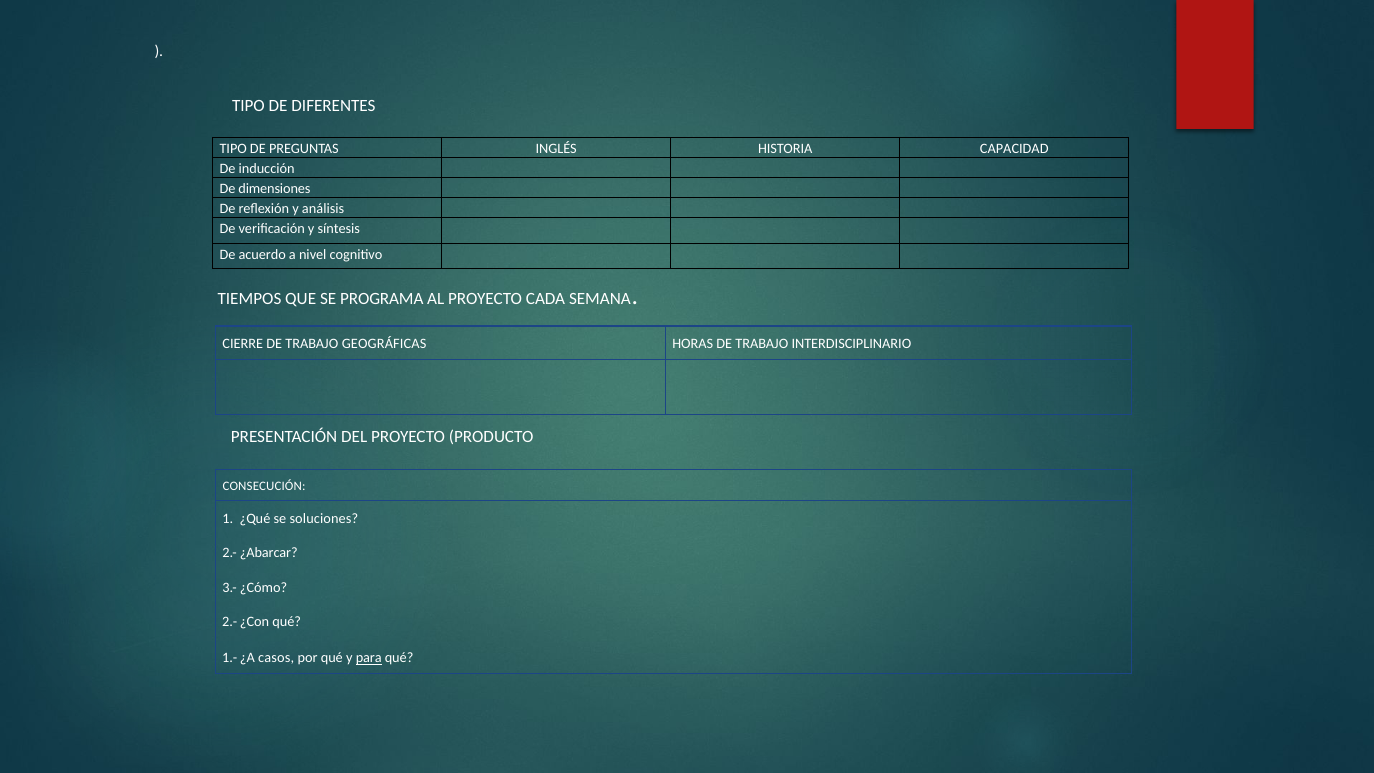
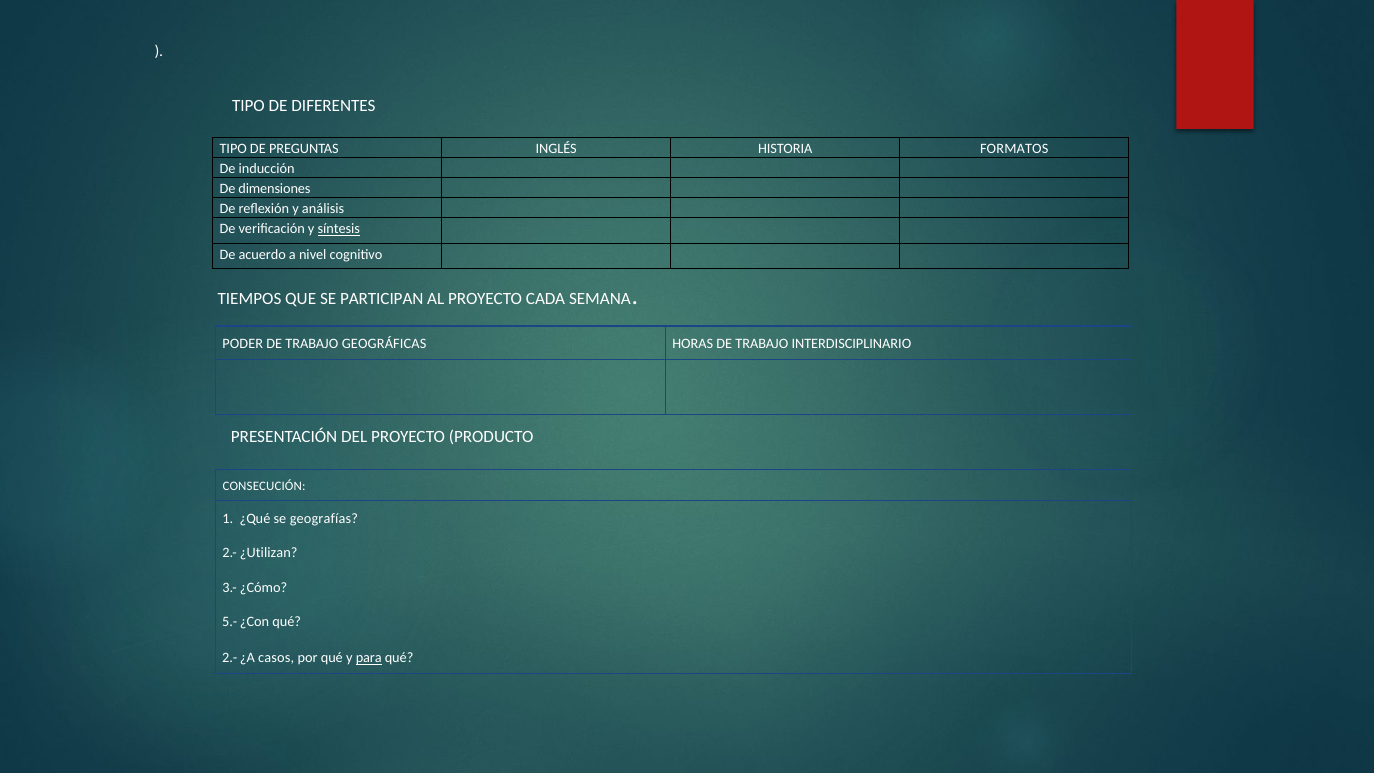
CAPACIDAD: CAPACIDAD -> FORMATOS
síntesis underline: none -> present
PROGRAMA: PROGRAMA -> PARTICIPAN
CIERRE: CIERRE -> PODER
soluciones: soluciones -> geografías
¿Abarcar: ¿Abarcar -> ¿Utilizan
2.- at (230, 621): 2.- -> 5.-
1.- at (230, 658): 1.- -> 2.-
